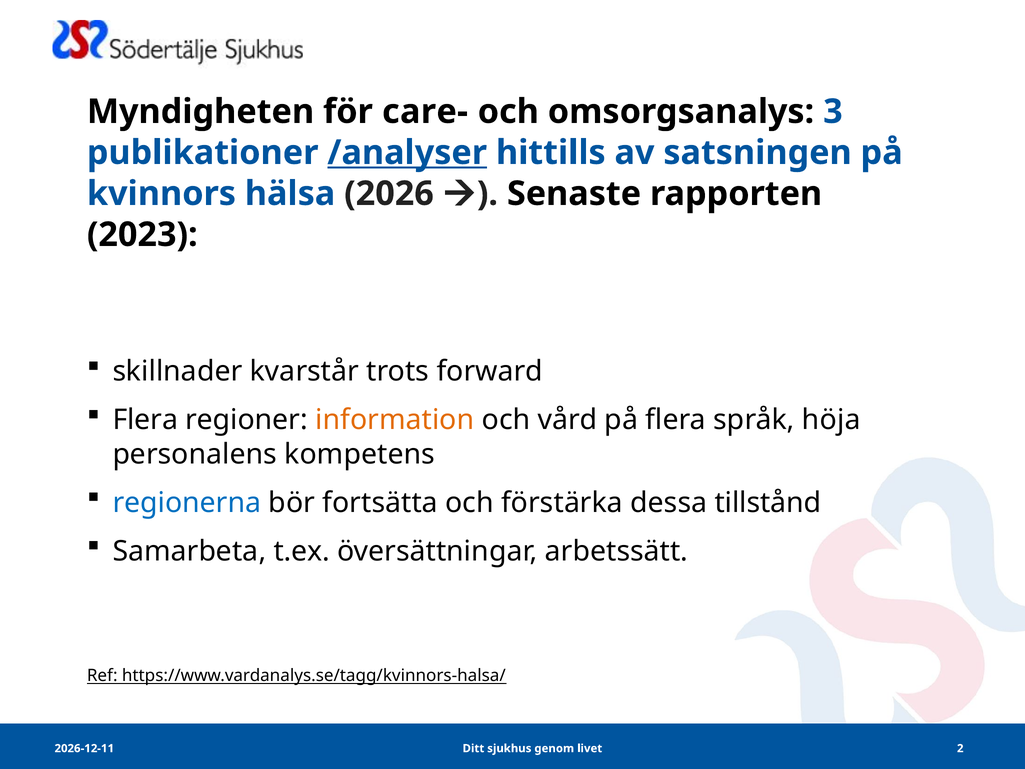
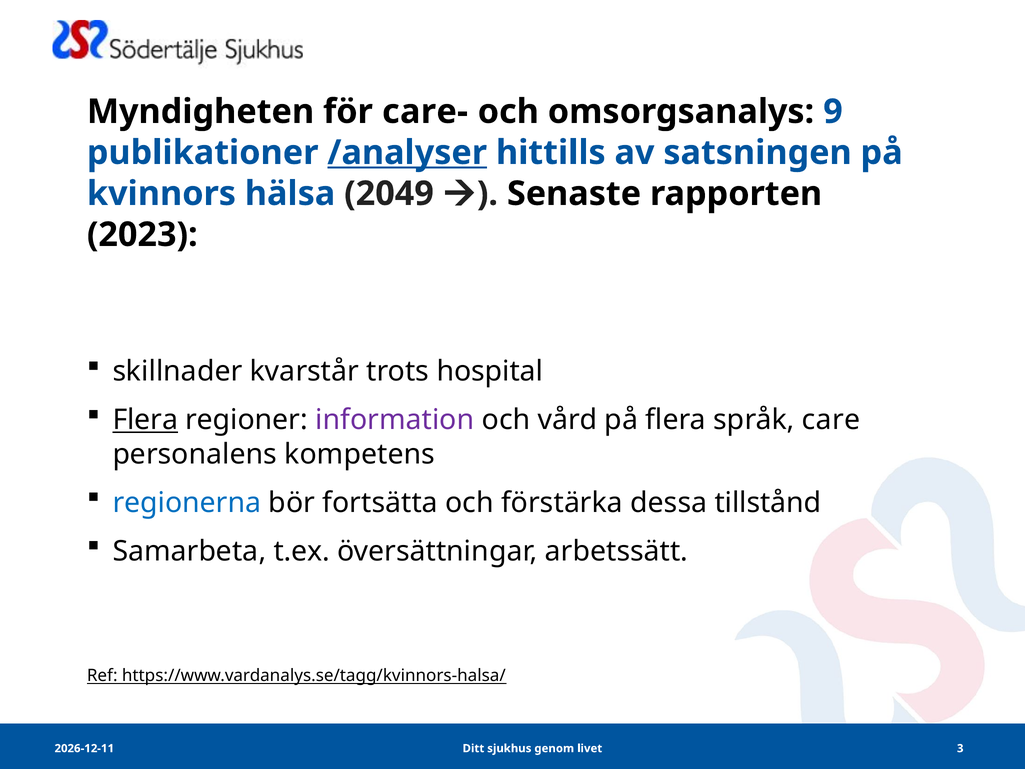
3: 3 -> 9
2026: 2026 -> 2049
forward: forward -> hospital
Flera at (145, 420) underline: none -> present
information colour: orange -> purple
höja: höja -> care
2: 2 -> 3
